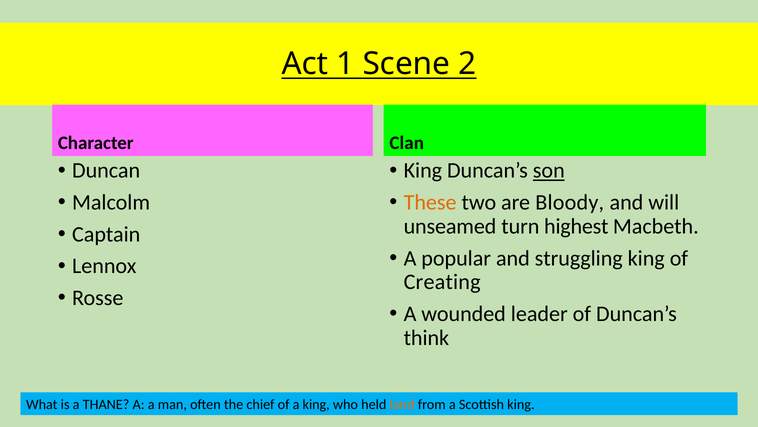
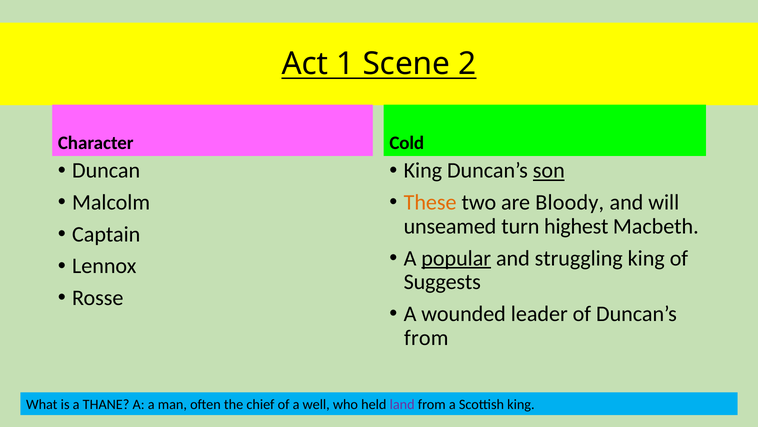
Clan: Clan -> Cold
popular underline: none -> present
Creating: Creating -> Suggests
think at (426, 337): think -> from
a king: king -> well
land colour: orange -> purple
